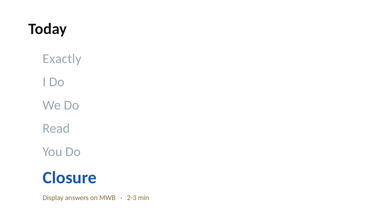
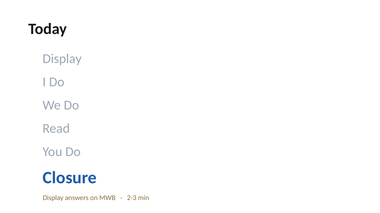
Exactly at (62, 59): Exactly -> Display
